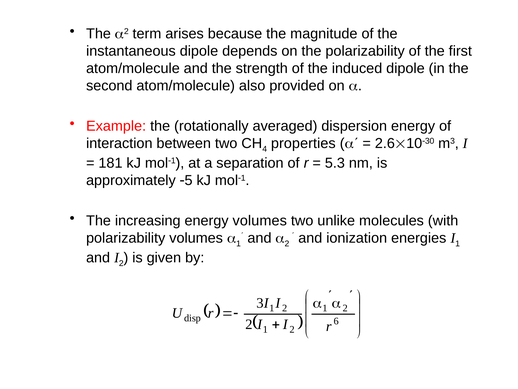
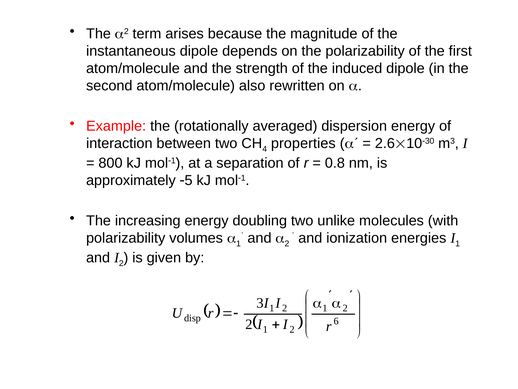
provided: provided -> rewritten
181: 181 -> 800
5.3: 5.3 -> 0.8
energy volumes: volumes -> doubling
